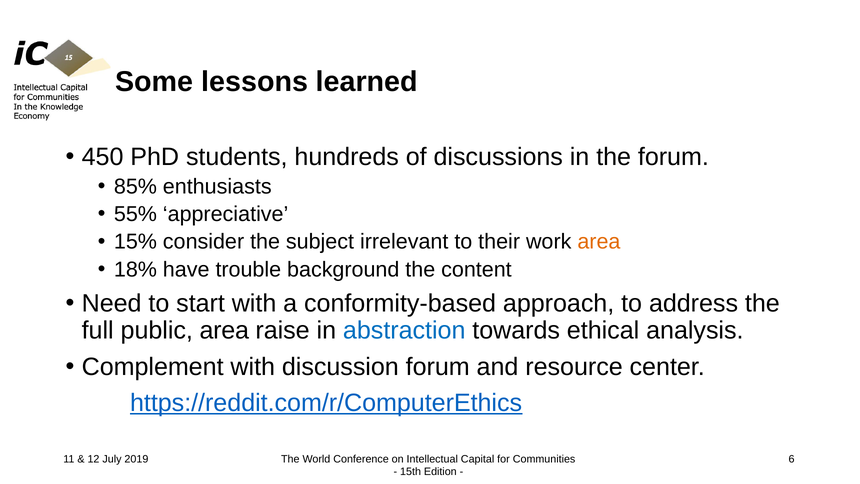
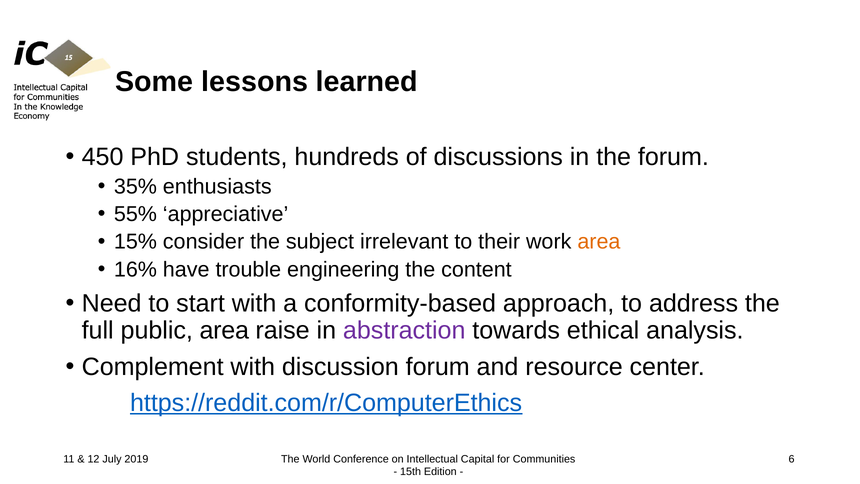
85%: 85% -> 35%
18%: 18% -> 16%
background: background -> engineering
abstraction colour: blue -> purple
